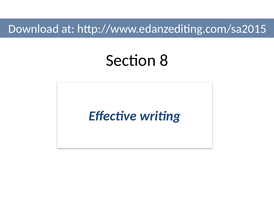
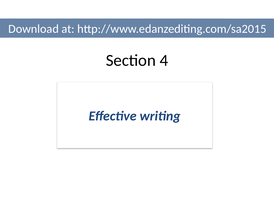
8: 8 -> 4
